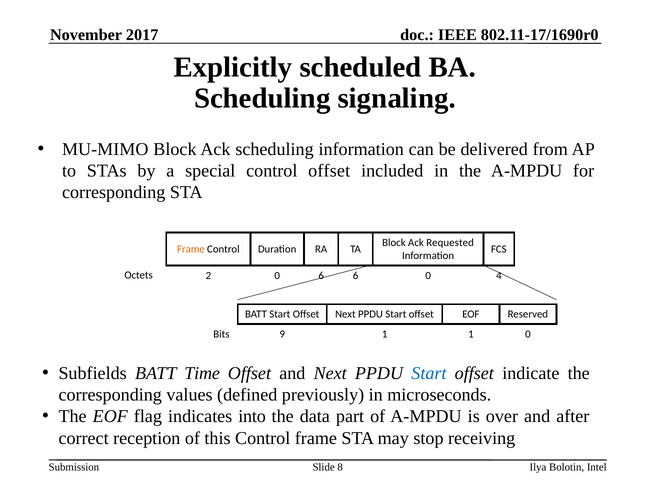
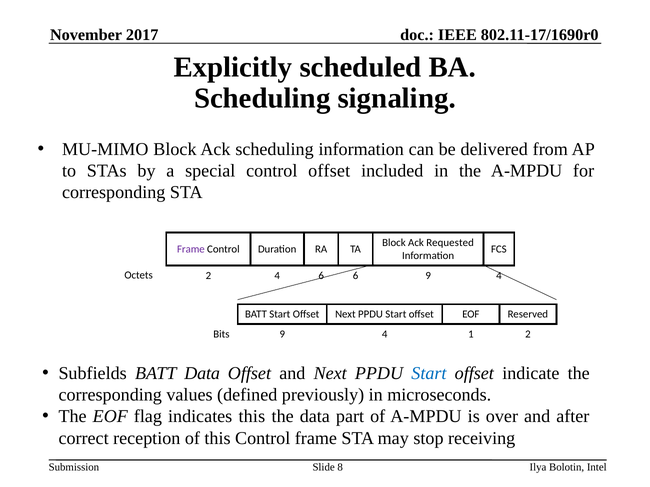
Frame at (191, 249) colour: orange -> purple
2 0: 0 -> 4
6 0: 0 -> 9
Bits 9 1: 1 -> 4
1 0: 0 -> 2
BATT Time: Time -> Data
indicates into: into -> this
